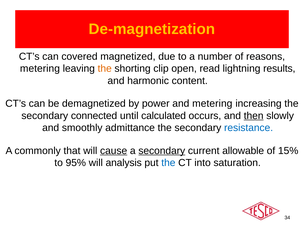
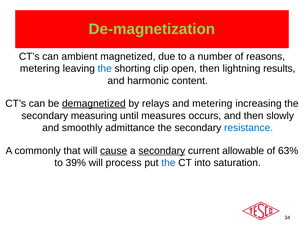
De-magnetization colour: yellow -> light green
covered: covered -> ambient
the at (105, 69) colour: orange -> blue
open read: read -> then
demagnetized underline: none -> present
power: power -> relays
connected: connected -> measuring
calculated: calculated -> measures
then at (254, 116) underline: present -> none
15%: 15% -> 63%
95%: 95% -> 39%
analysis: analysis -> process
